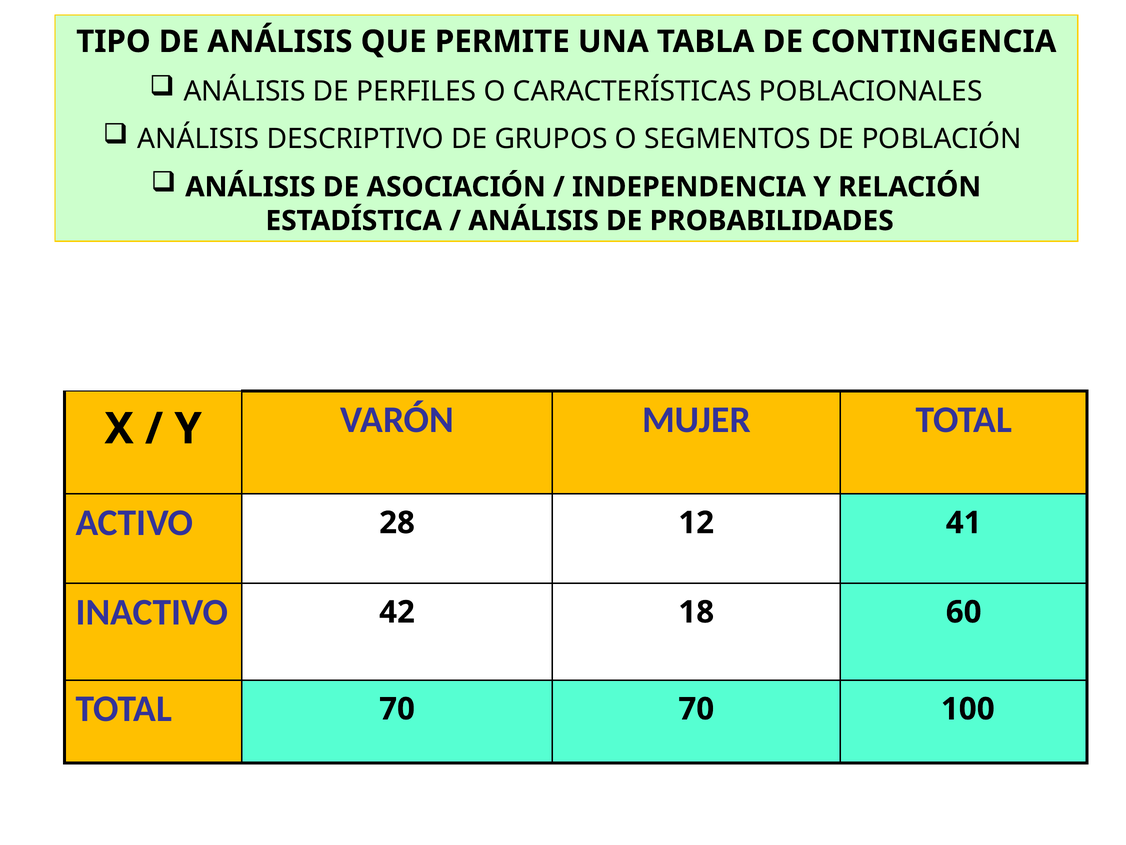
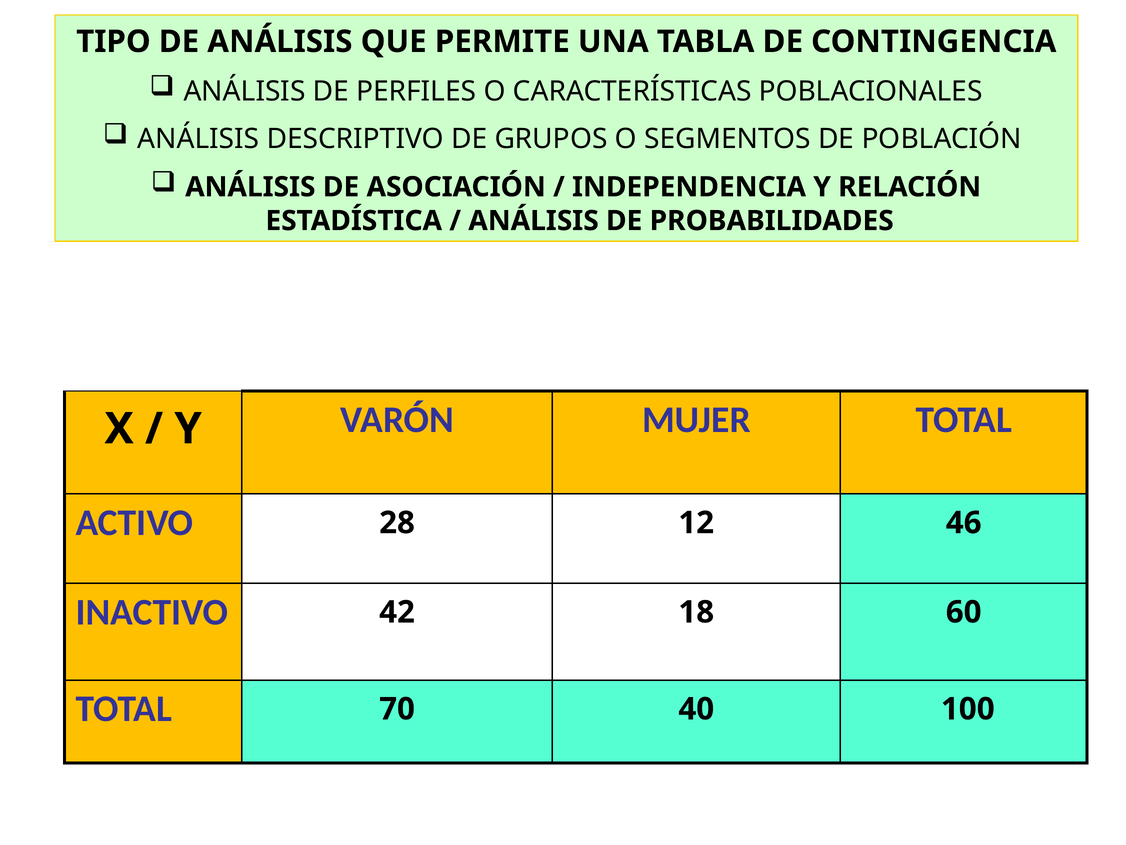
41: 41 -> 46
70 70: 70 -> 40
